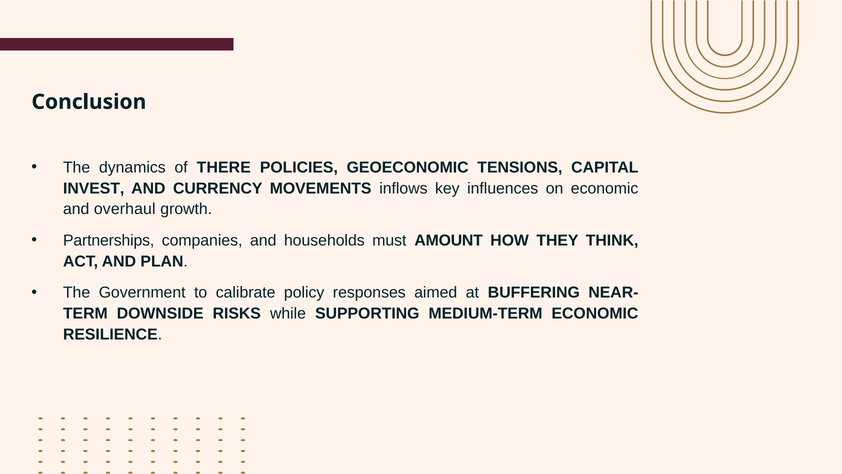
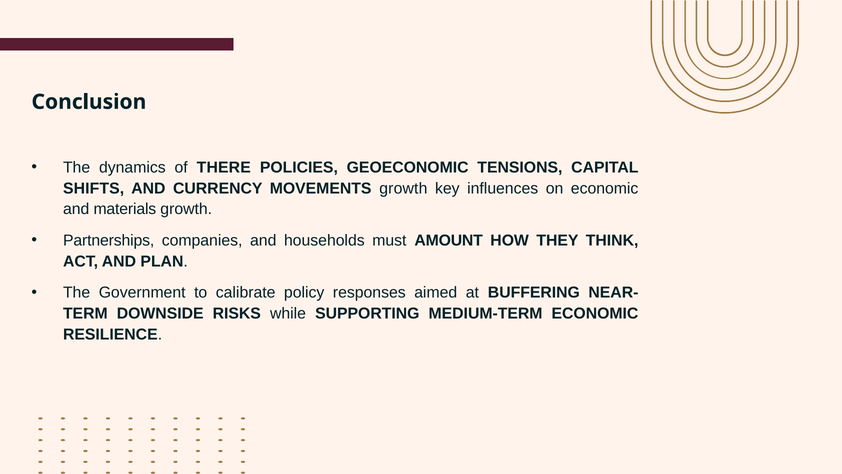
INVEST: INVEST -> SHIFTS
MOVEMENTS inflows: inflows -> growth
overhaul: overhaul -> materials
